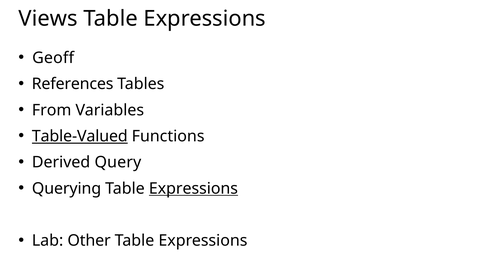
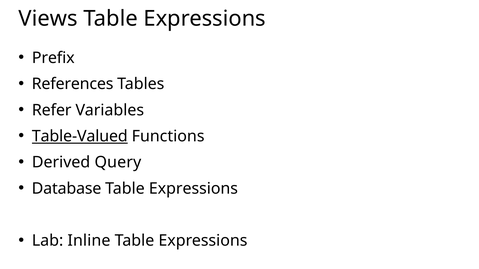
Geoff: Geoff -> Prefix
From: From -> Refer
Querying: Querying -> Database
Expressions at (193, 189) underline: present -> none
Other: Other -> Inline
